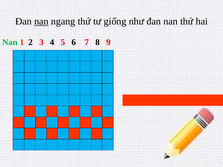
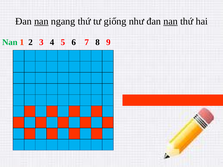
nan at (171, 21) underline: none -> present
